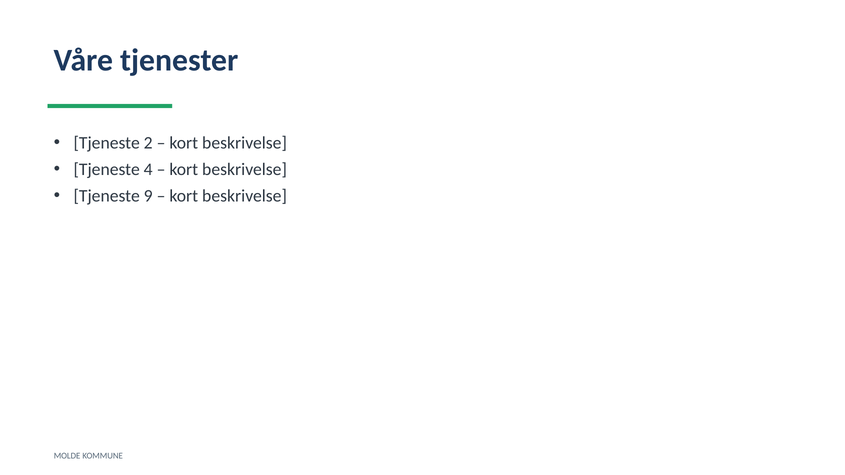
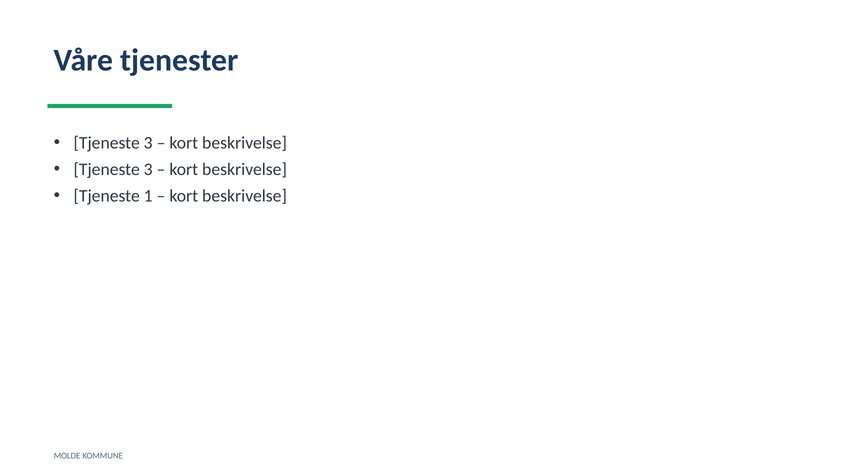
2 at (148, 143): 2 -> 3
4 at (148, 170): 4 -> 3
9: 9 -> 1
